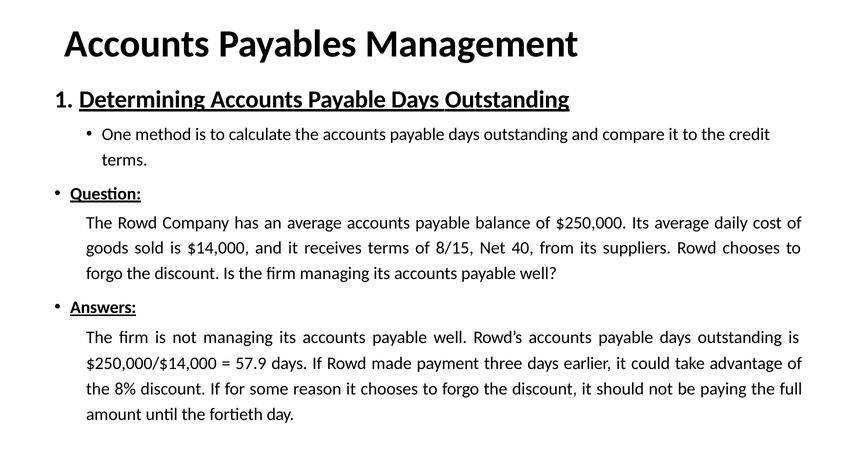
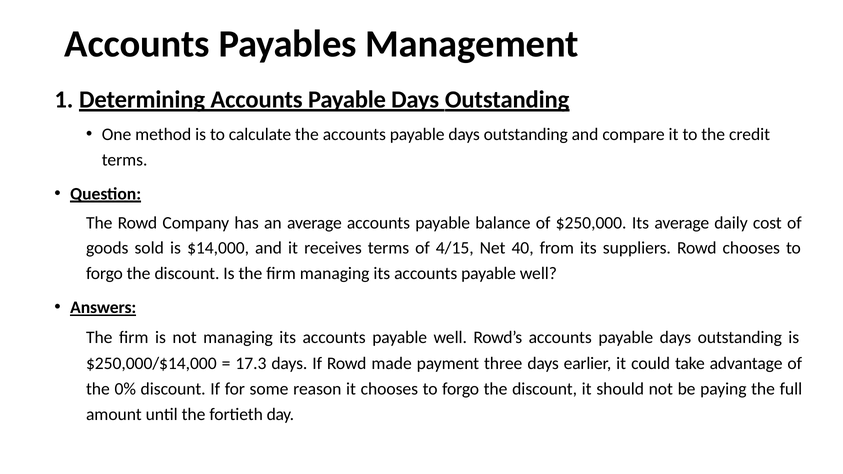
8/15: 8/15 -> 4/15
57.9: 57.9 -> 17.3
8%: 8% -> 0%
